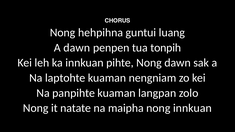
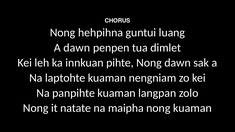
tonpih: tonpih -> dimlet
nong innkuan: innkuan -> kuaman
